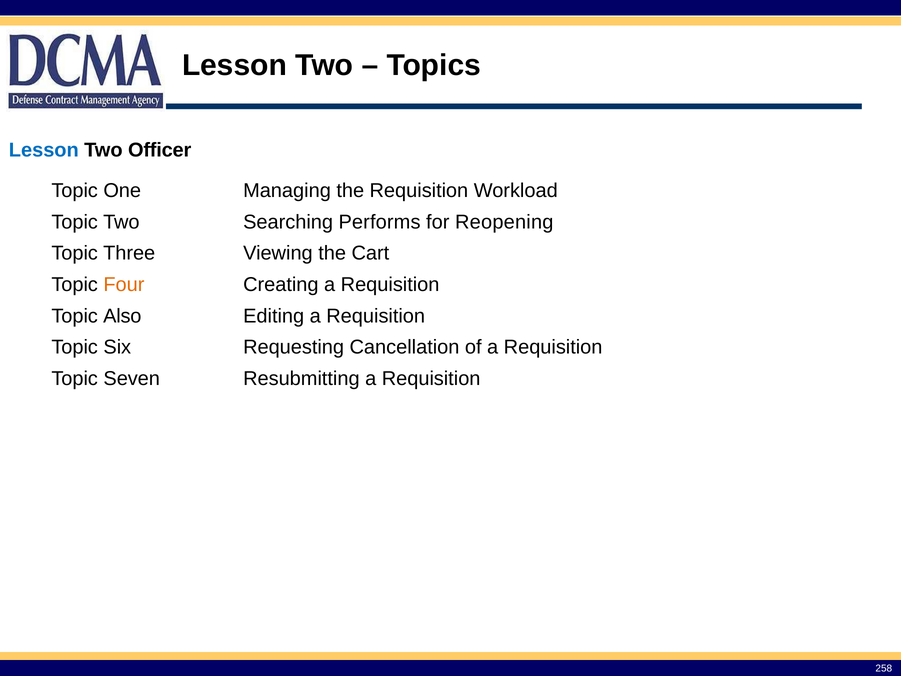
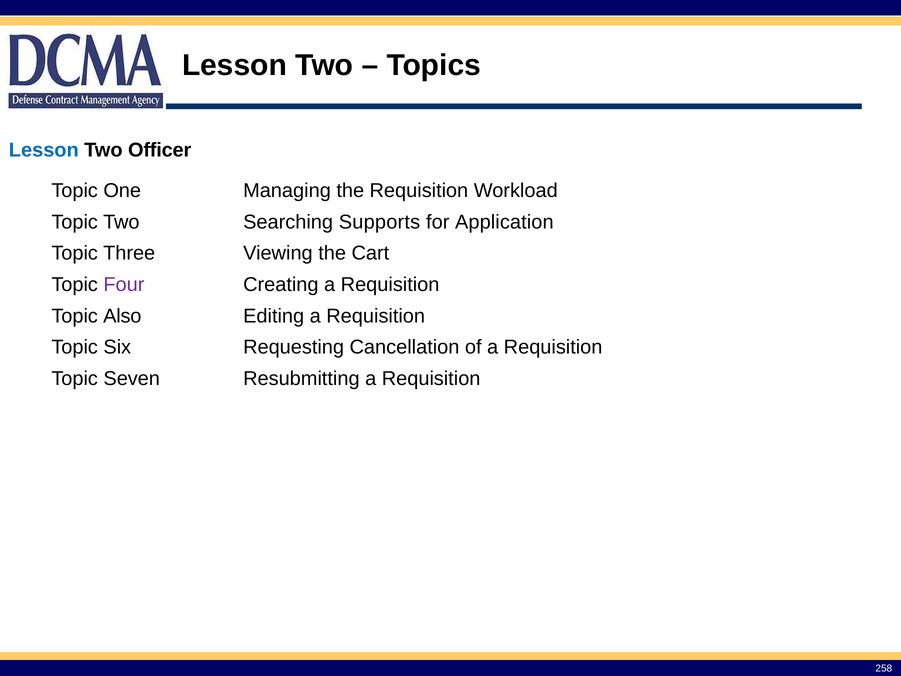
Performs: Performs -> Supports
Reopening: Reopening -> Application
Four colour: orange -> purple
